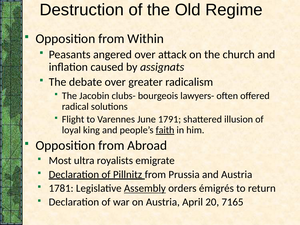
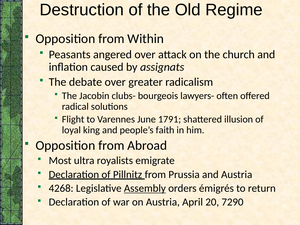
faith underline: present -> none
1781: 1781 -> 4268
7165: 7165 -> 7290
